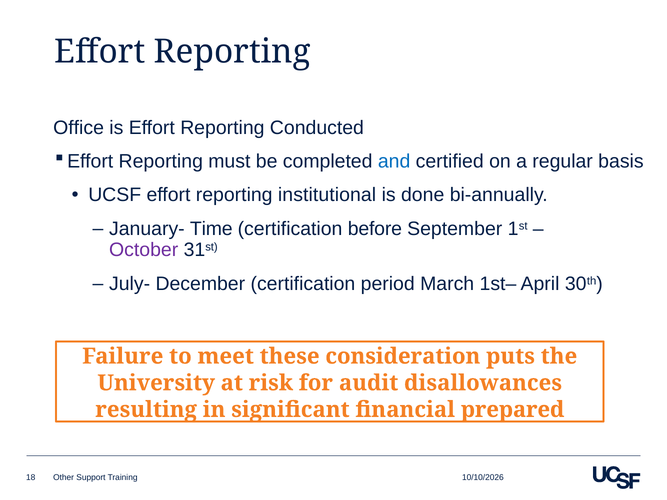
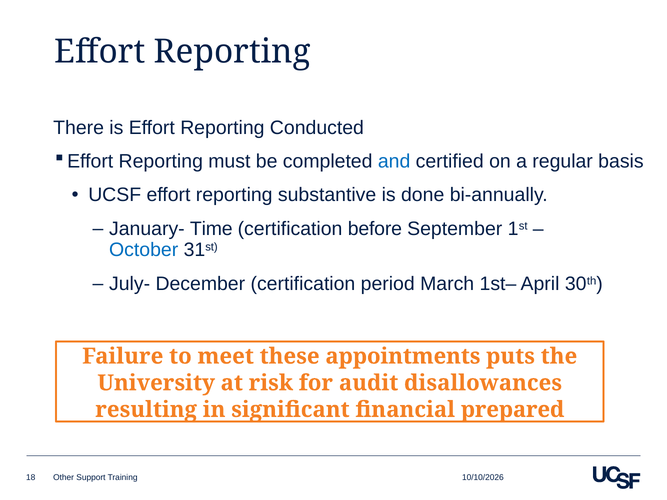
Office: Office -> There
institutional: institutional -> substantive
October colour: purple -> blue
consideration: consideration -> appointments
